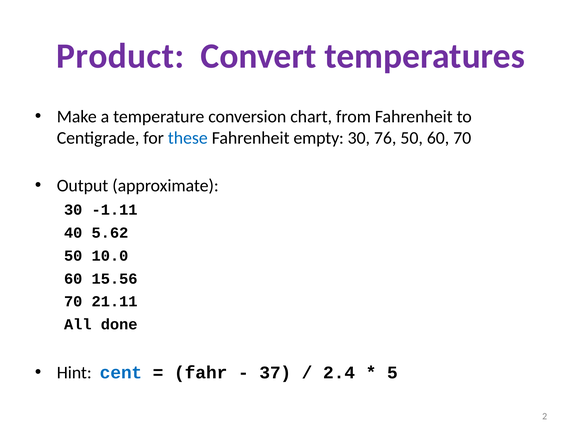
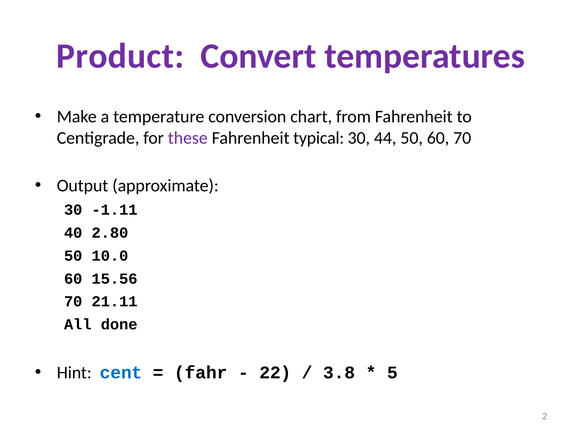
these colour: blue -> purple
empty: empty -> typical
76: 76 -> 44
5.62: 5.62 -> 2.80
37: 37 -> 22
2.4: 2.4 -> 3.8
